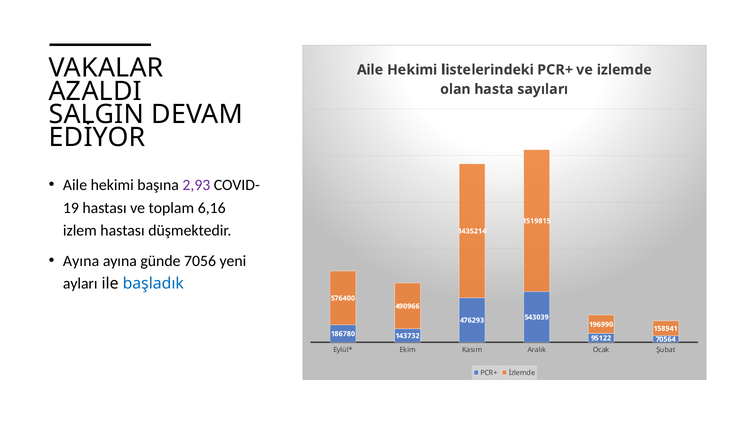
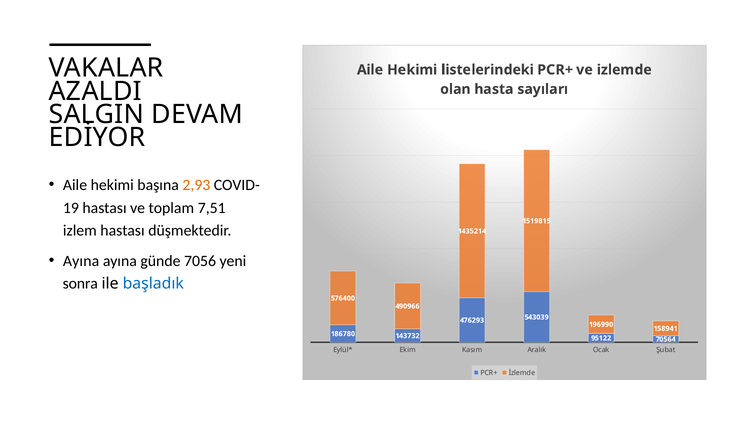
2,93 colour: purple -> orange
6,16: 6,16 -> 7,51
ayları: ayları -> sonra
